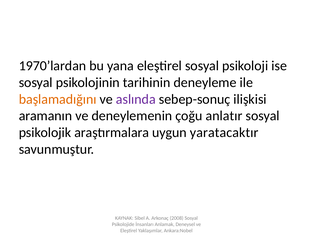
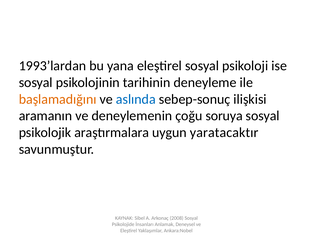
1970’lardan: 1970’lardan -> 1993’lardan
aslında colour: purple -> blue
anlatır: anlatır -> soruya
